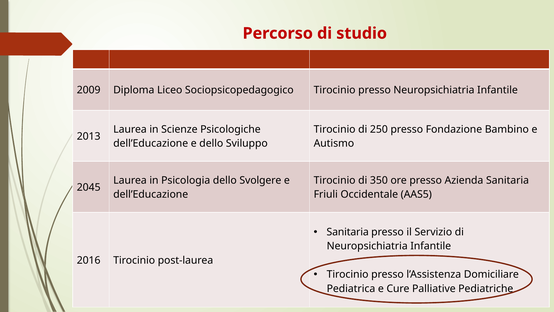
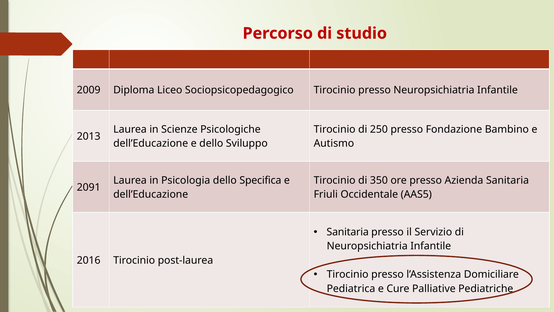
Svolgere: Svolgere -> Specifica
2045: 2045 -> 2091
